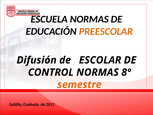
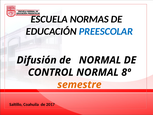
PREESCOLAR colour: orange -> blue
de ESCOLAR: ESCOLAR -> NORMAL
CONTROL NORMAS: NORMAS -> NORMAL
